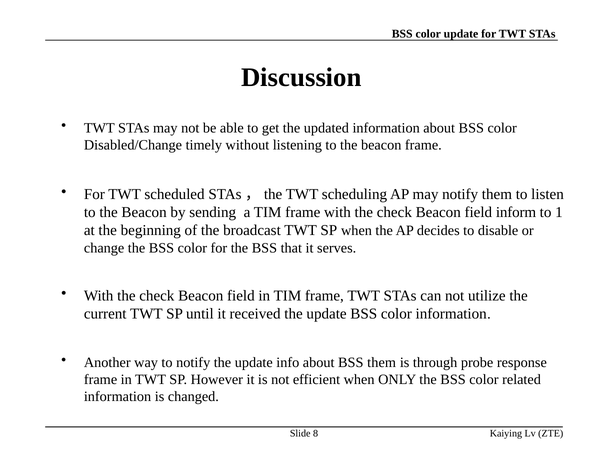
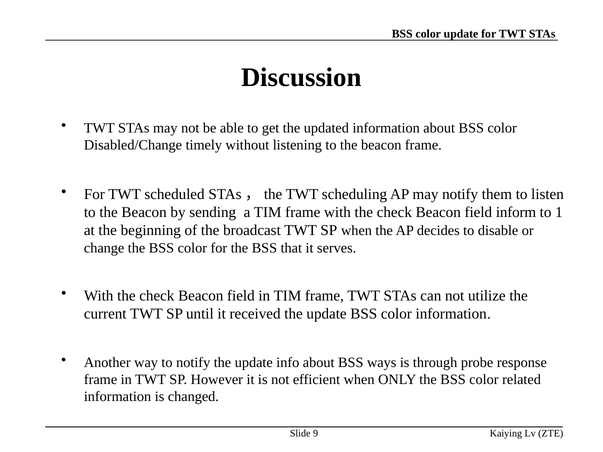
BSS them: them -> ways
8: 8 -> 9
